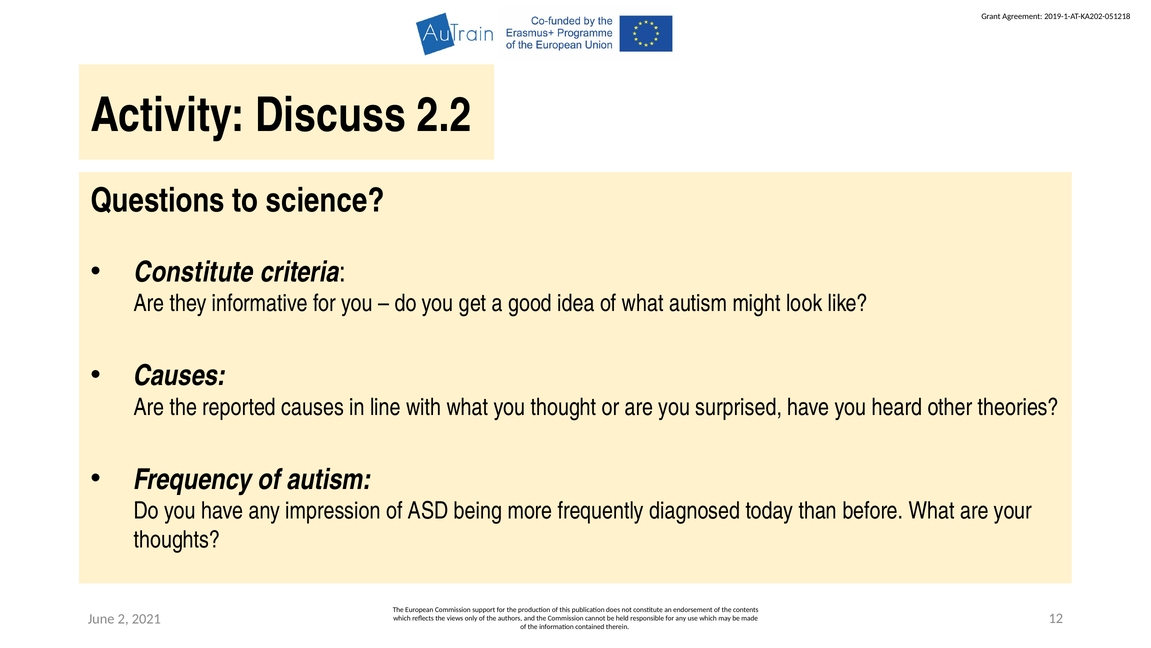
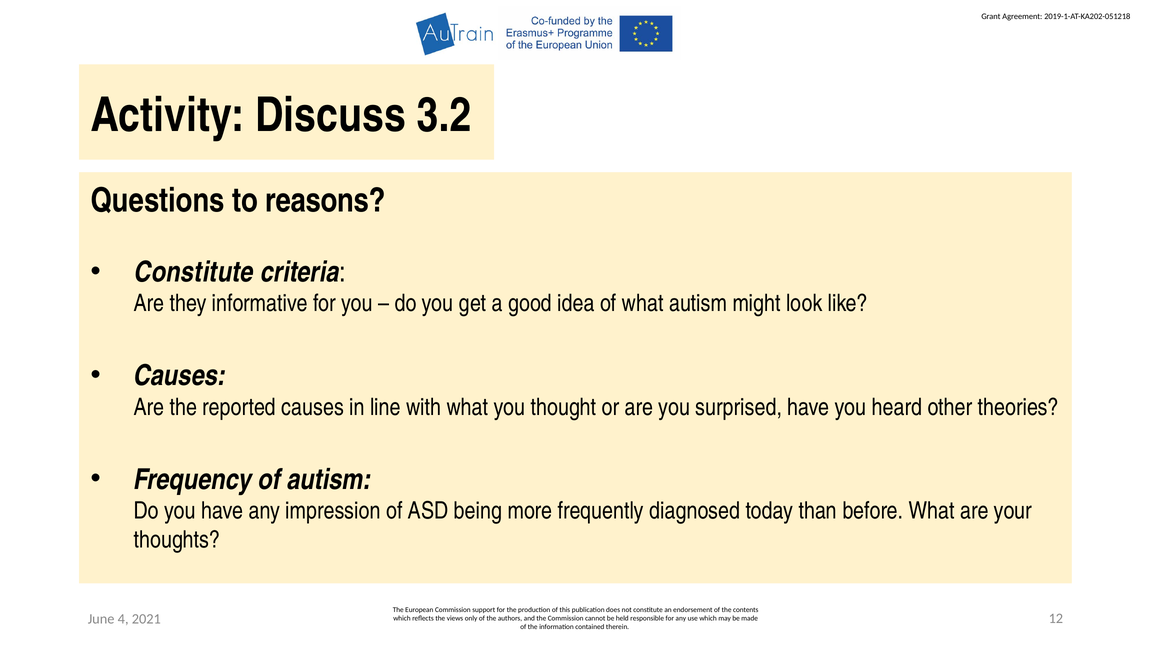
2.2: 2.2 -> 3.2
science: science -> reasons
2: 2 -> 4
